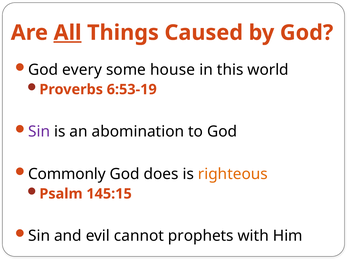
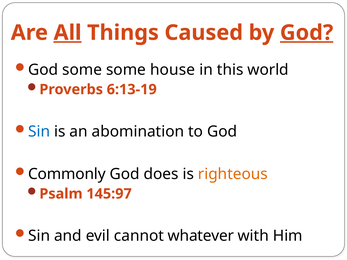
God at (307, 33) underline: none -> present
God every: every -> some
6:53-19: 6:53-19 -> 6:13-19
Sin at (39, 132) colour: purple -> blue
145:15: 145:15 -> 145:97
prophets: prophets -> whatever
